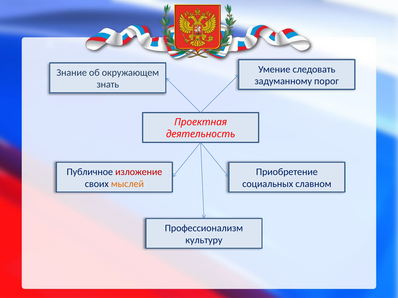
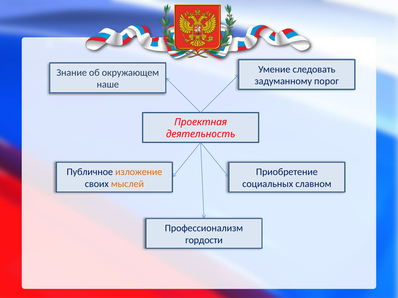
знать: знать -> наше
изложение colour: red -> orange
культуру: культуру -> гордости
